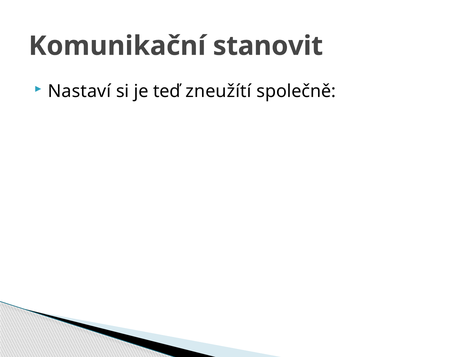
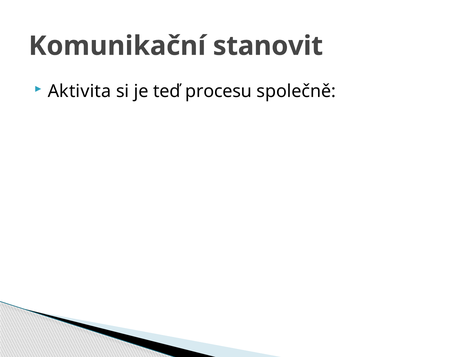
Nastaví: Nastaví -> Aktivita
zneužítí: zneužítí -> procesu
